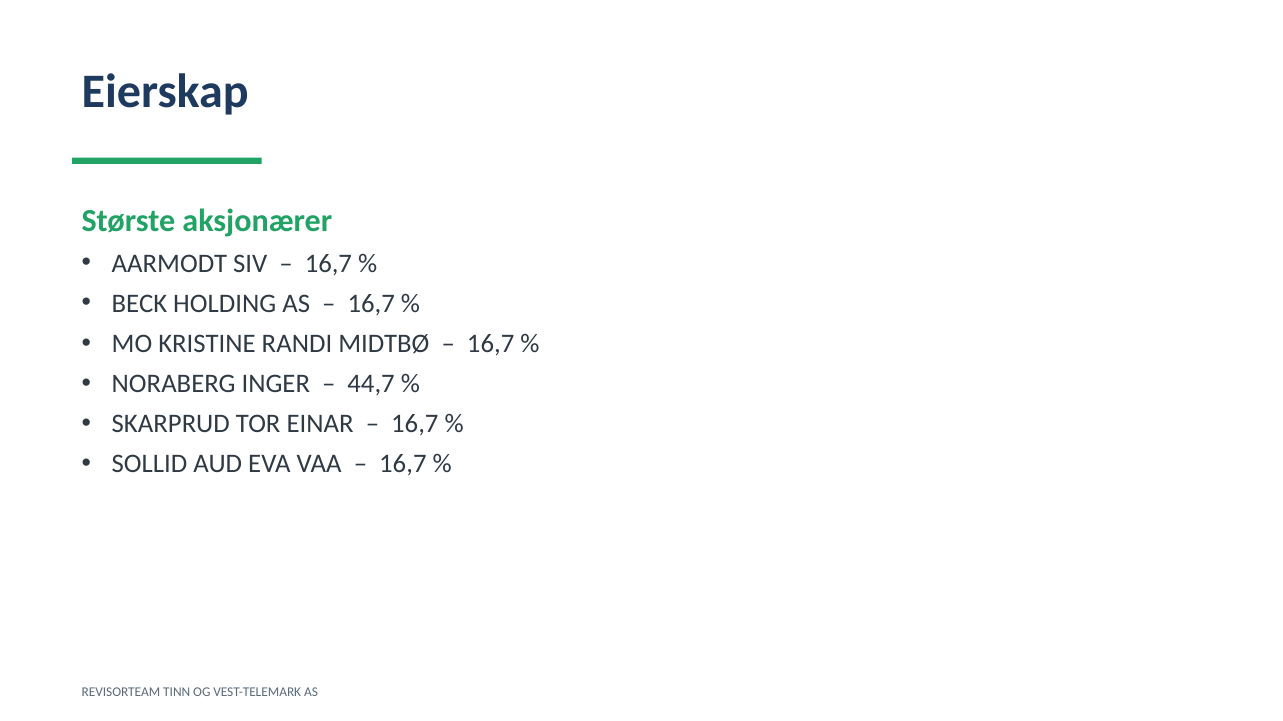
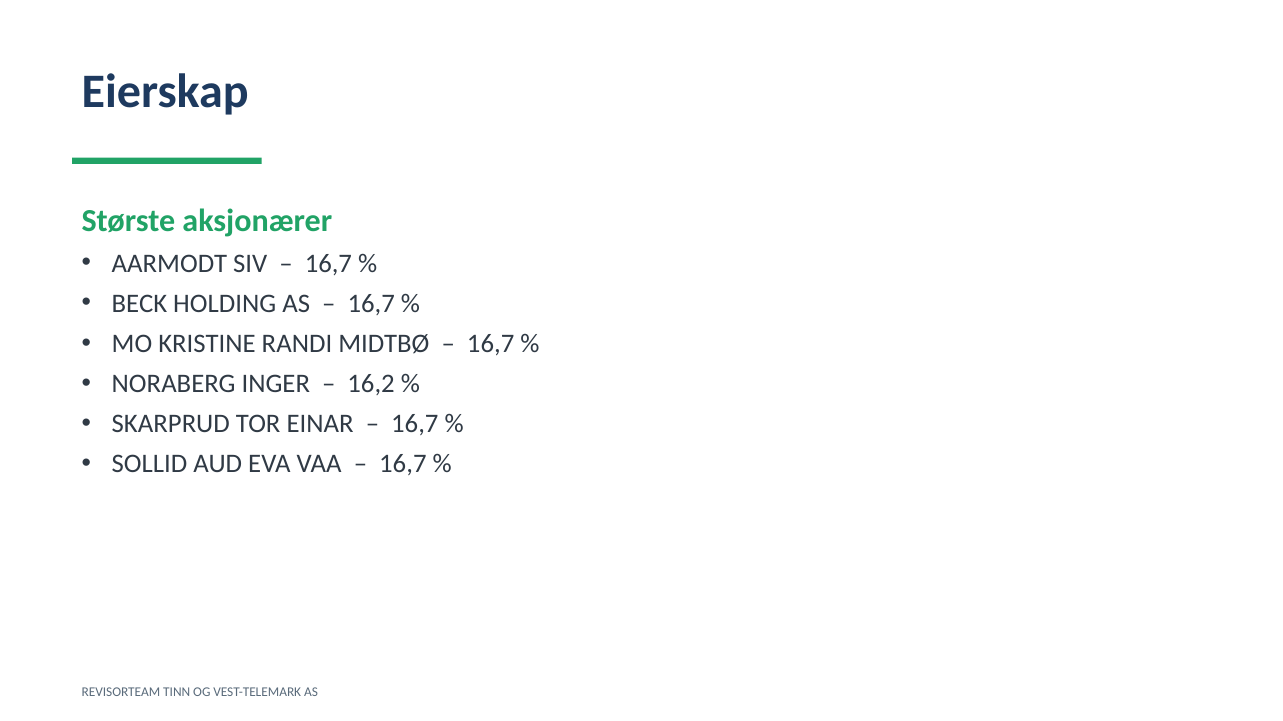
44,7: 44,7 -> 16,2
